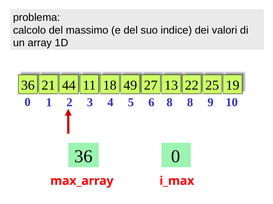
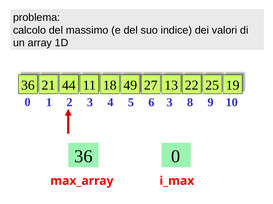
6 8: 8 -> 3
